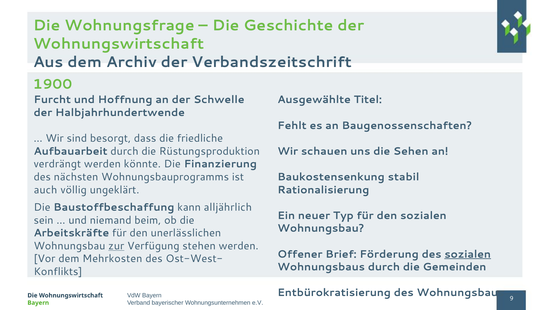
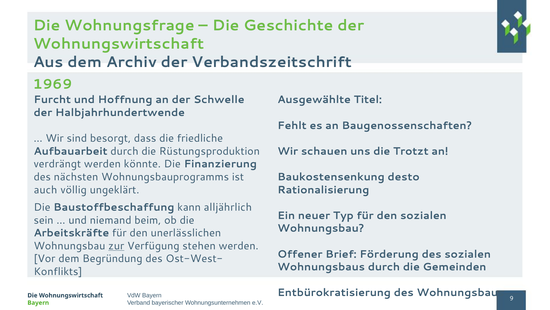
1900: 1900 -> 1969
Sehen: Sehen -> Trotzt
stabil: stabil -> desto
sozialen at (468, 254) underline: present -> none
Mehrkosten: Mehrkosten -> Begründung
